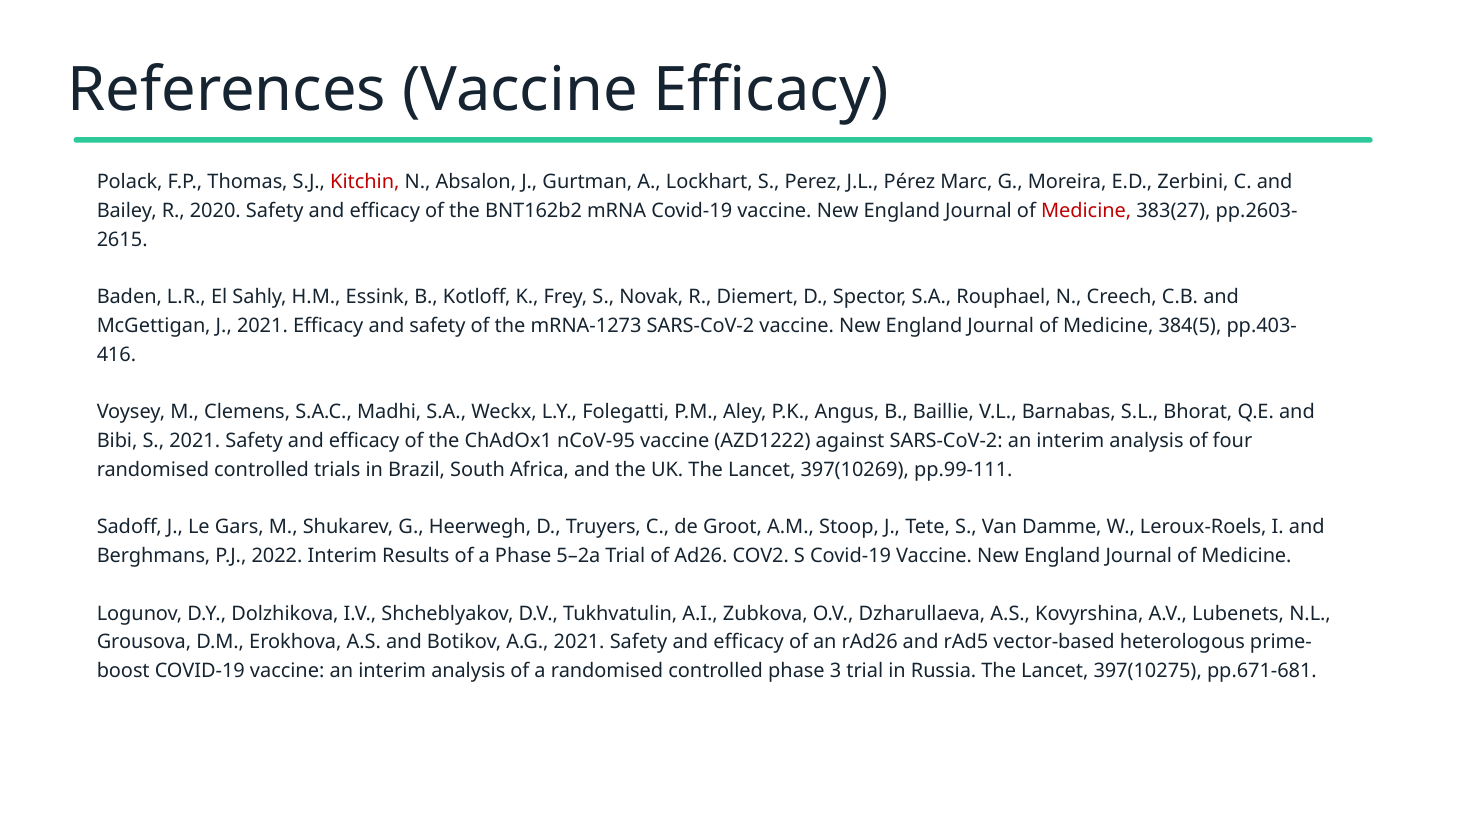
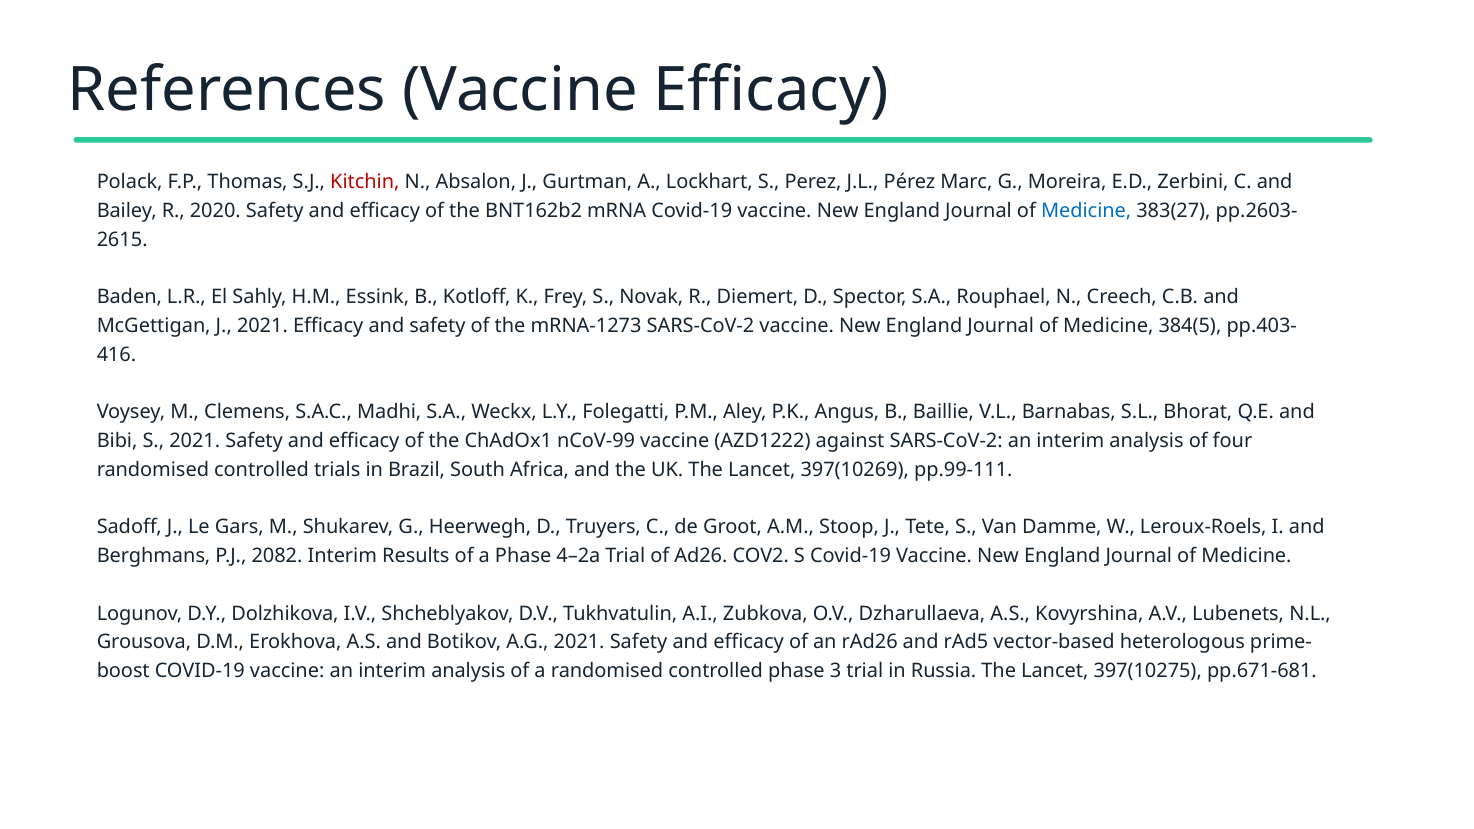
Medicine at (1086, 211) colour: red -> blue
nCoV-95: nCoV-95 -> nCoV-99
2022: 2022 -> 2082
5–2a: 5–2a -> 4–2a
